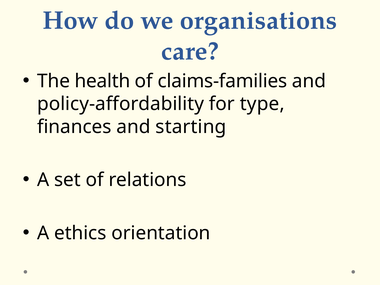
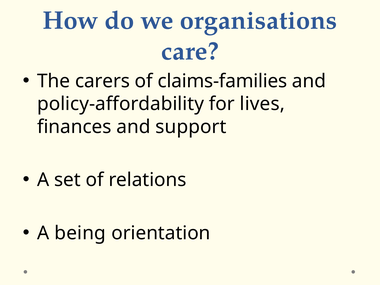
health: health -> carers
type: type -> lives
starting: starting -> support
ethics: ethics -> being
